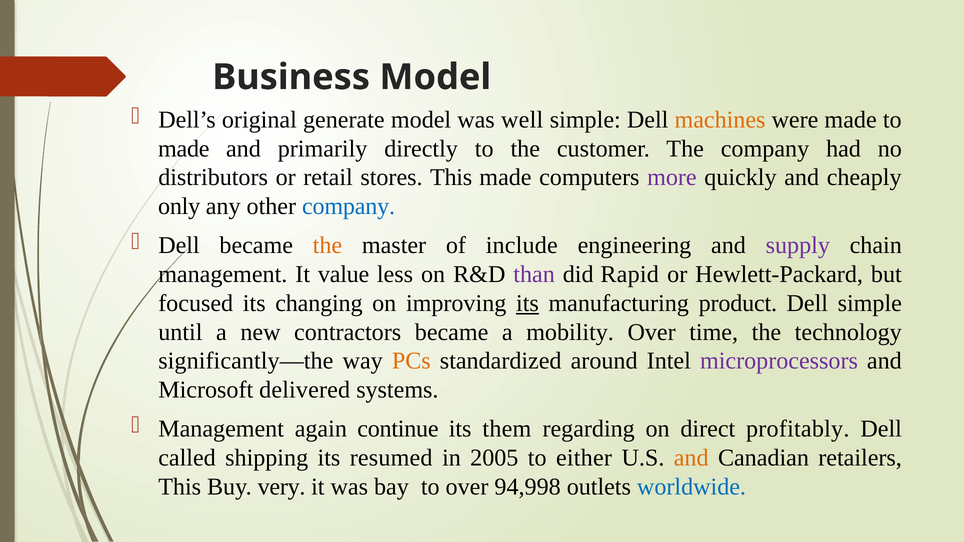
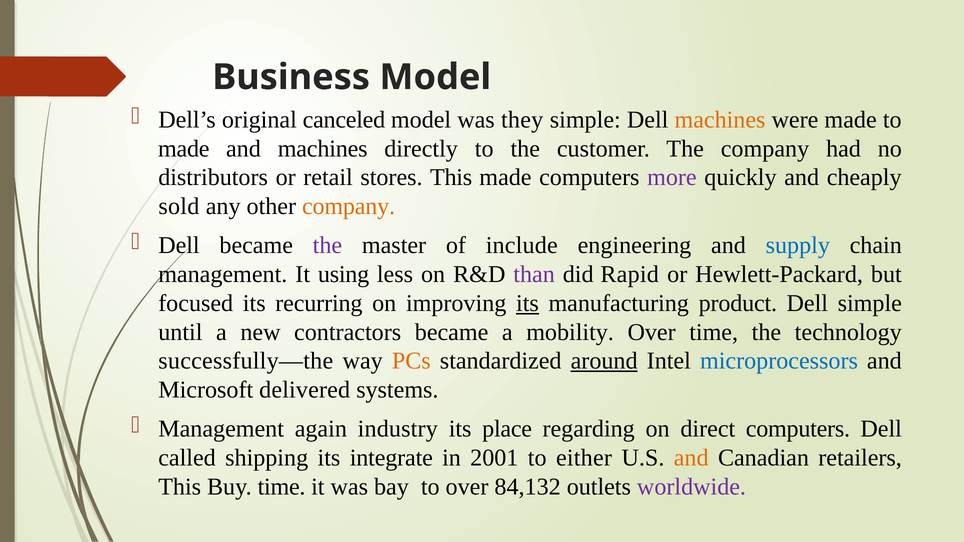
generate: generate -> canceled
well: well -> they
and primarily: primarily -> machines
only: only -> sold
company at (349, 207) colour: blue -> orange
the at (327, 245) colour: orange -> purple
supply colour: purple -> blue
value: value -> using
changing: changing -> recurring
significantly—the: significantly—the -> successfully—the
around underline: none -> present
microprocessors colour: purple -> blue
continue: continue -> industry
them: them -> place
direct profitably: profitably -> computers
resumed: resumed -> integrate
2005: 2005 -> 2001
Buy very: very -> time
94,998: 94,998 -> 84,132
worldwide colour: blue -> purple
